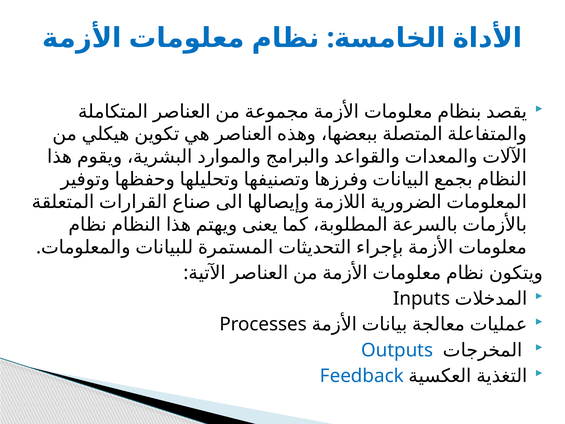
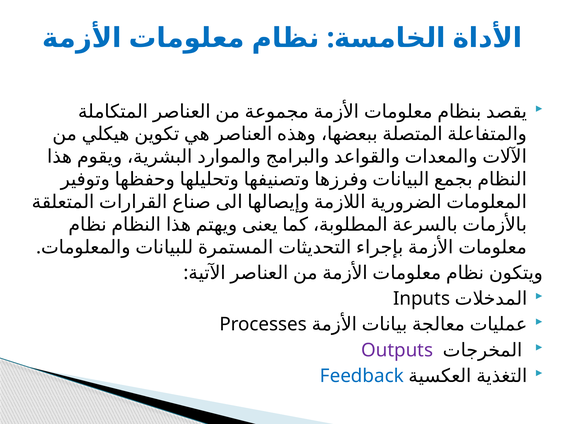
Outputs colour: blue -> purple
